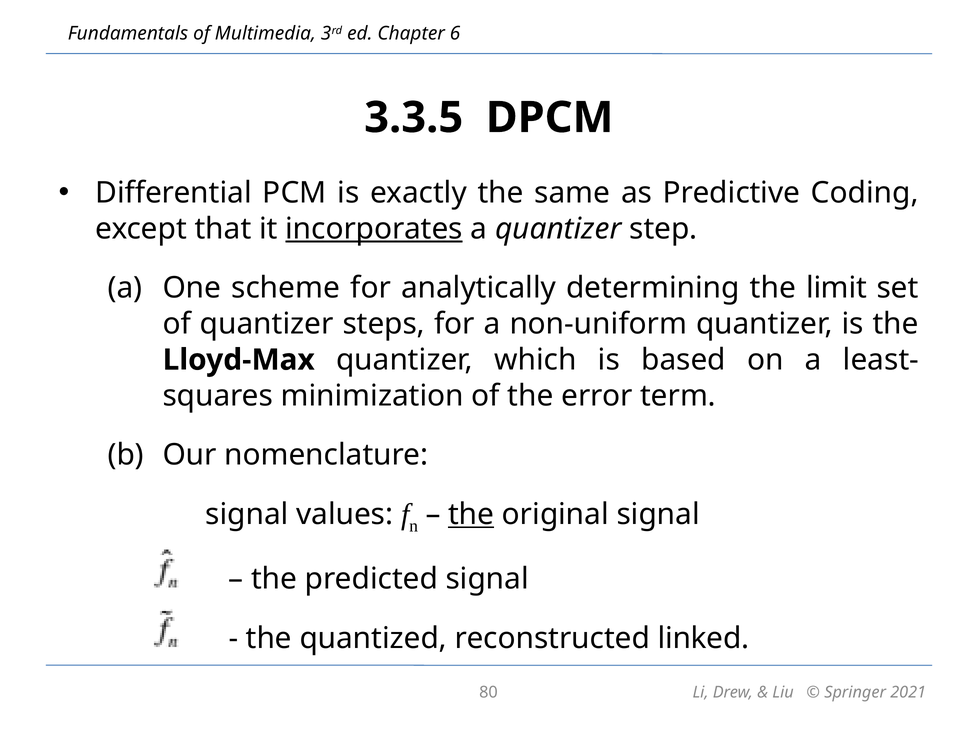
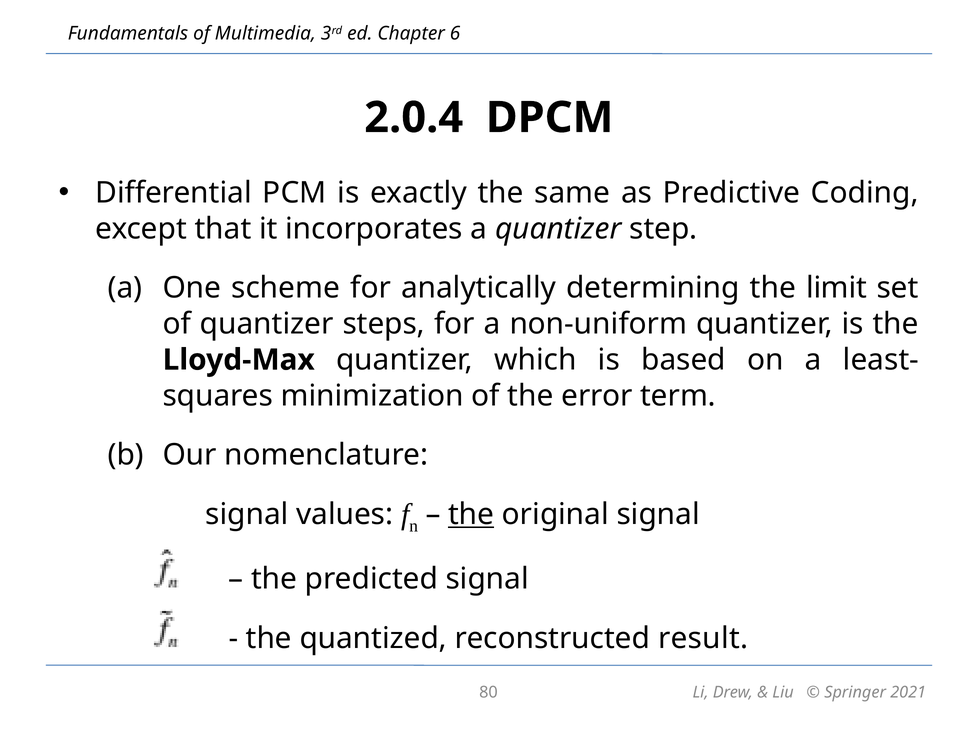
3.3.5: 3.3.5 -> 2.0.4
incorporates underline: present -> none
linked: linked -> result
